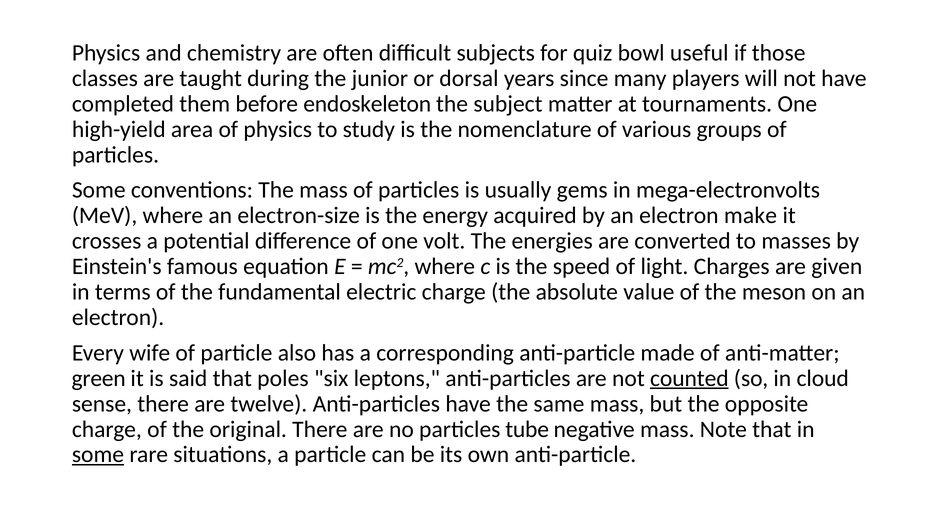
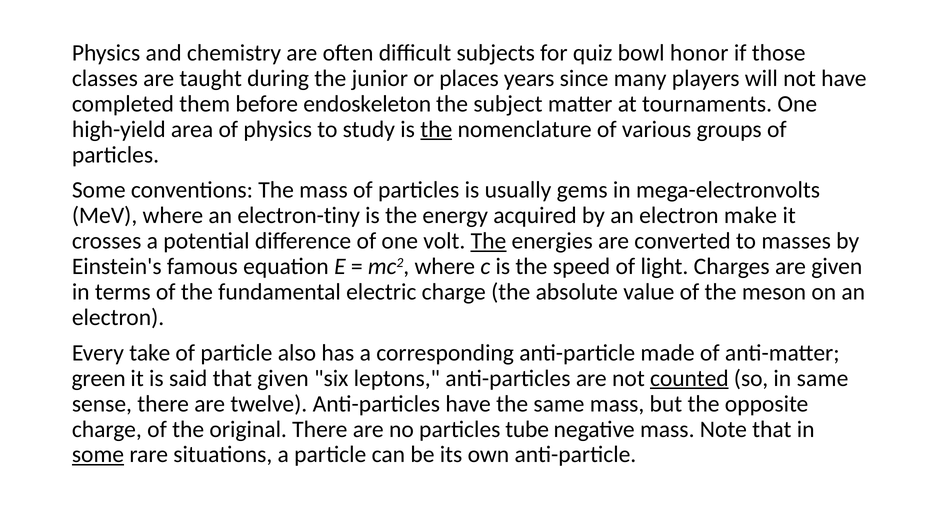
useful: useful -> honor
dorsal: dorsal -> places
the at (436, 129) underline: none -> present
electron-size: electron-size -> electron-tiny
The at (489, 241) underline: none -> present
wife: wife -> take
that poles: poles -> given
in cloud: cloud -> same
